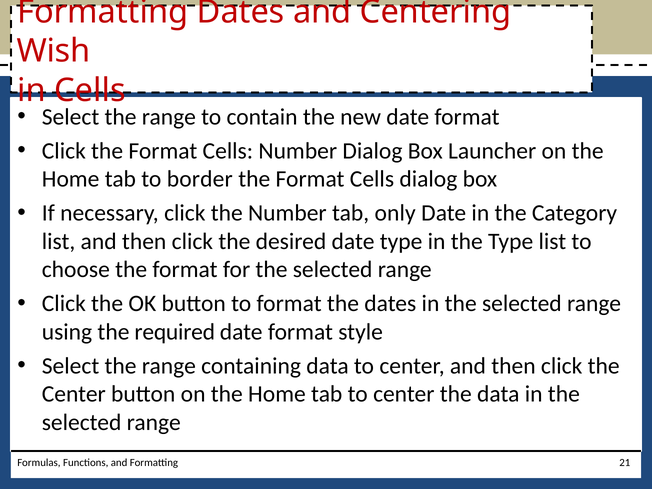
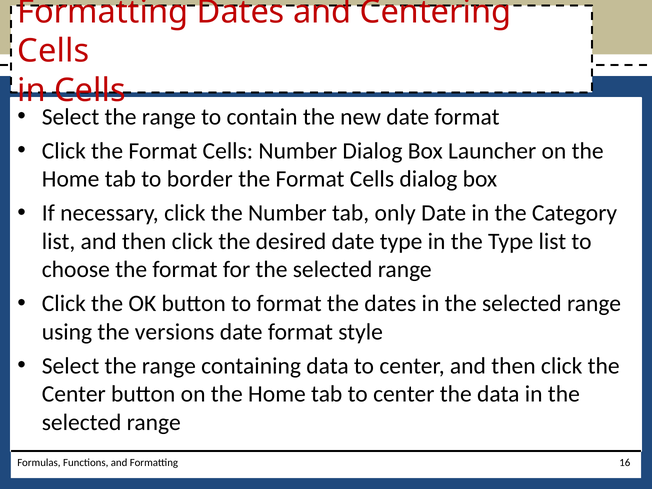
Wish at (54, 51): Wish -> Cells
required: required -> versions
21: 21 -> 16
